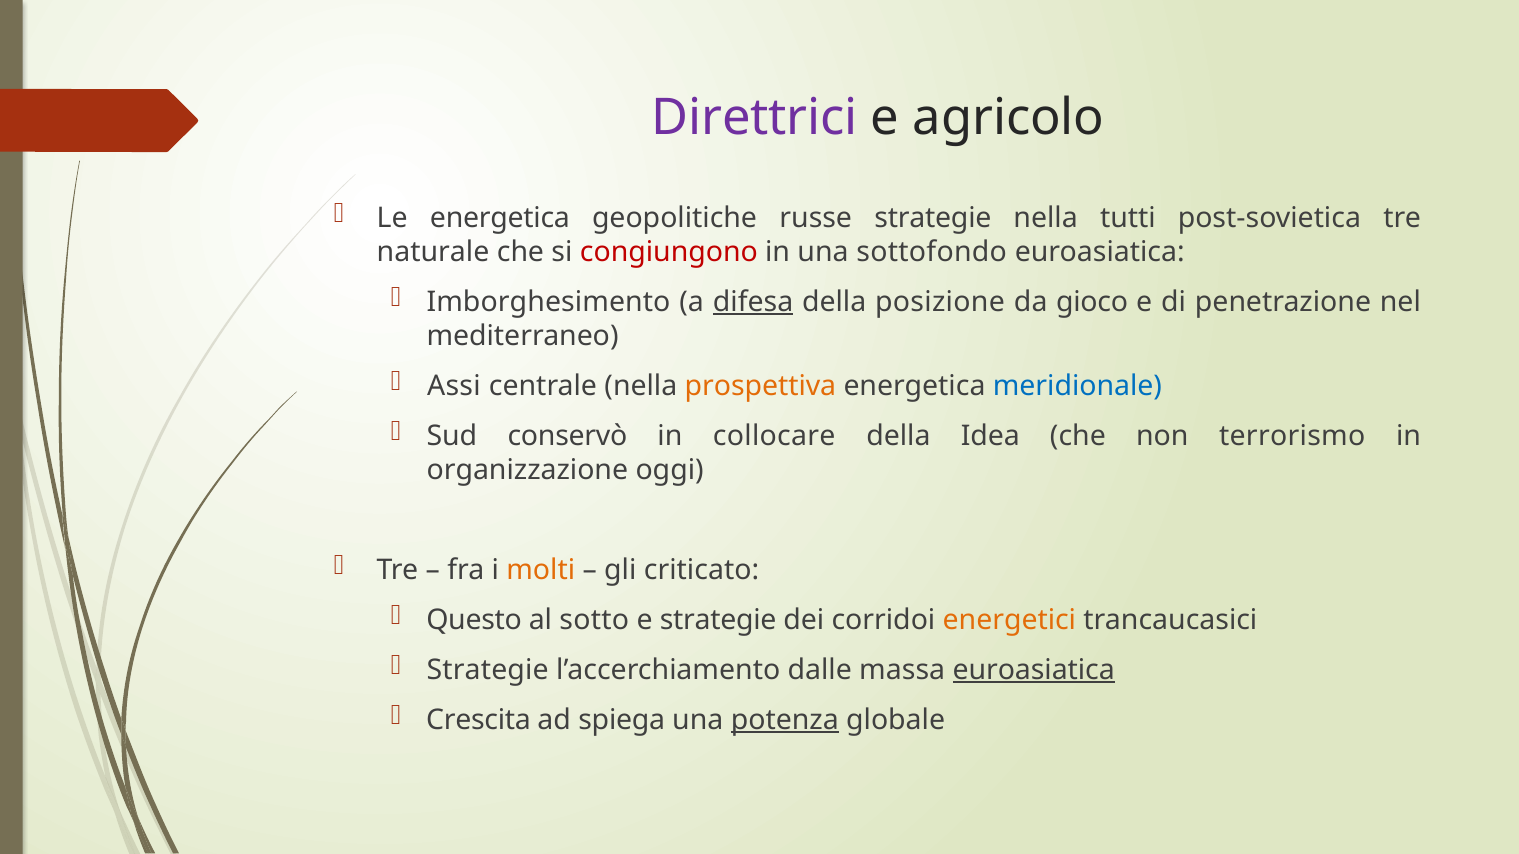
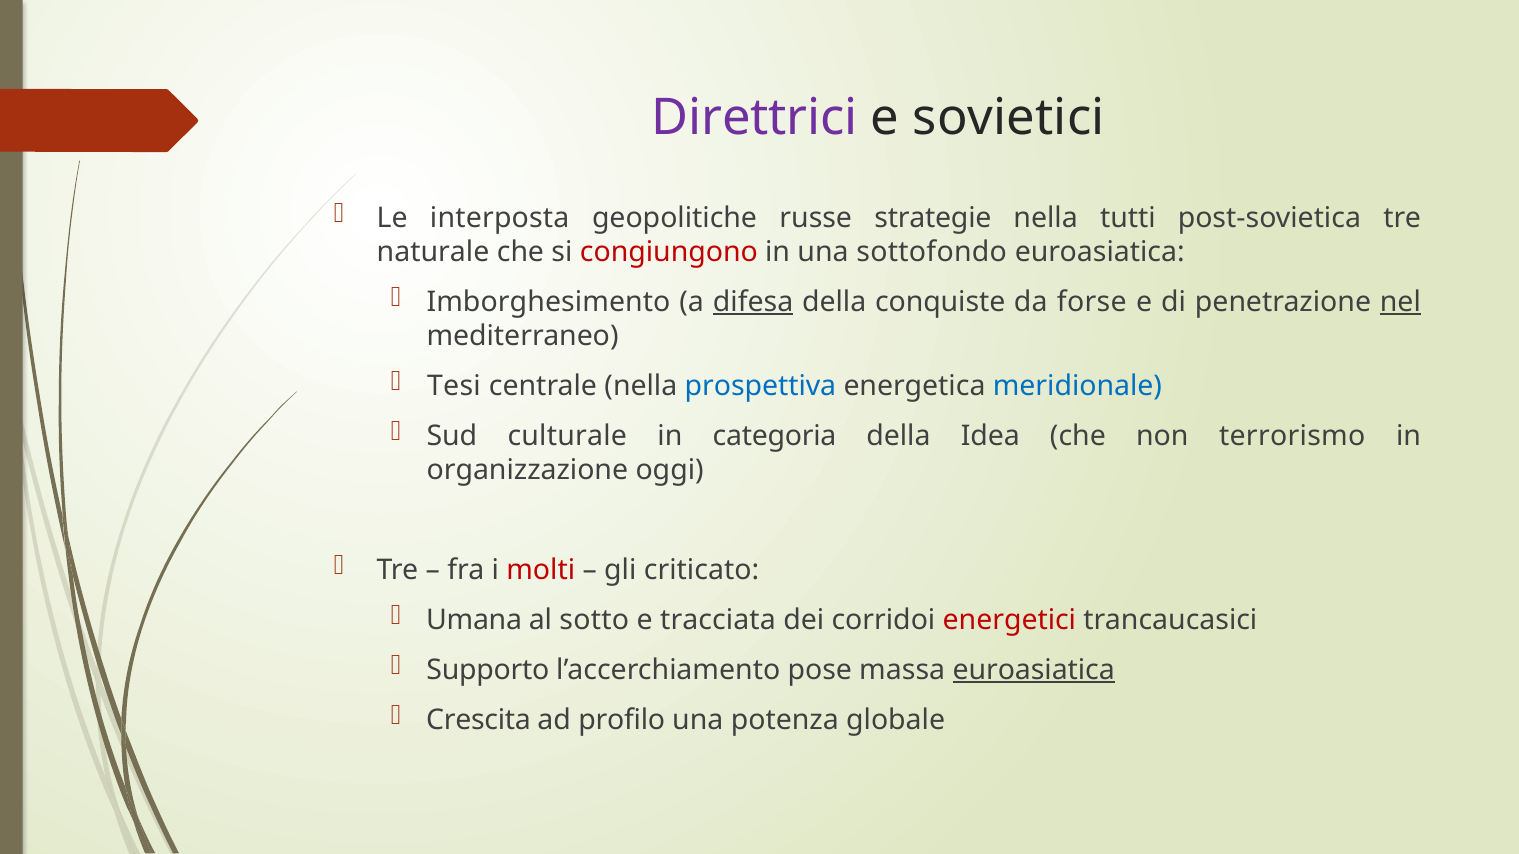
agricolo: agricolo -> sovietici
Le energetica: energetica -> interposta
posizione: posizione -> conquiste
gioco: gioco -> forse
nel underline: none -> present
Assi: Assi -> Tesi
prospettiva colour: orange -> blue
conservò: conservò -> culturale
collocare: collocare -> categoria
molti colour: orange -> red
Questo: Questo -> Umana
e strategie: strategie -> tracciata
energetici colour: orange -> red
Strategie at (488, 670): Strategie -> Supporto
dalle: dalle -> pose
spiega: spiega -> profilo
potenza underline: present -> none
